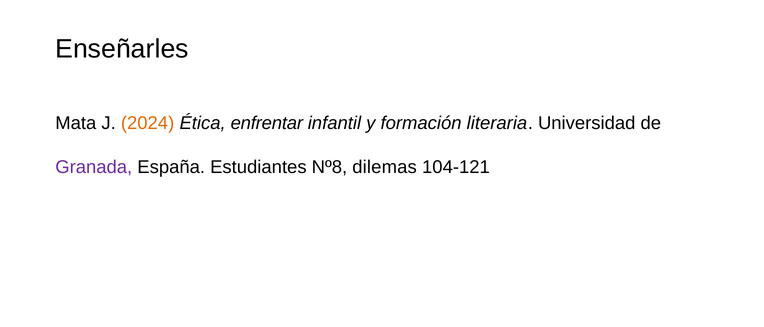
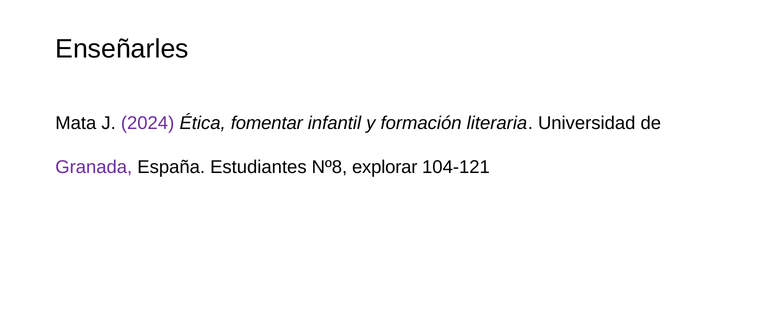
2024 colour: orange -> purple
enfrentar: enfrentar -> fomentar
dilemas: dilemas -> explorar
